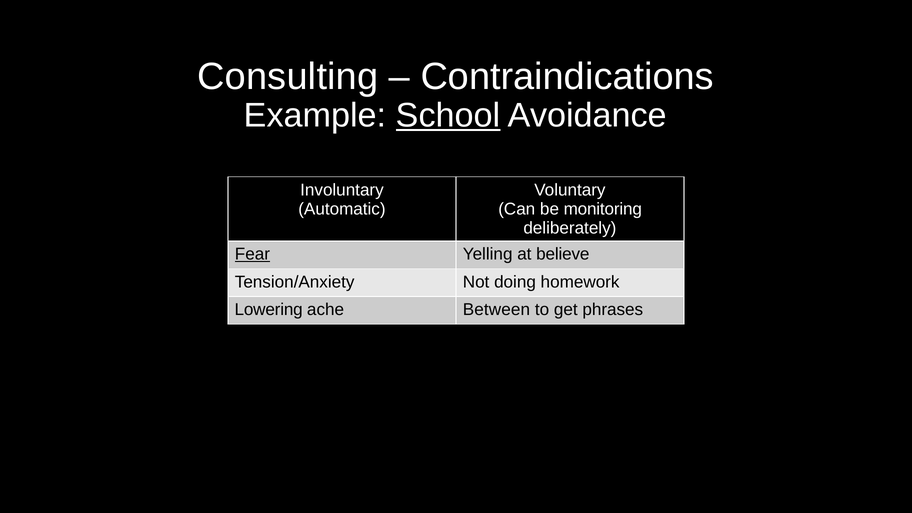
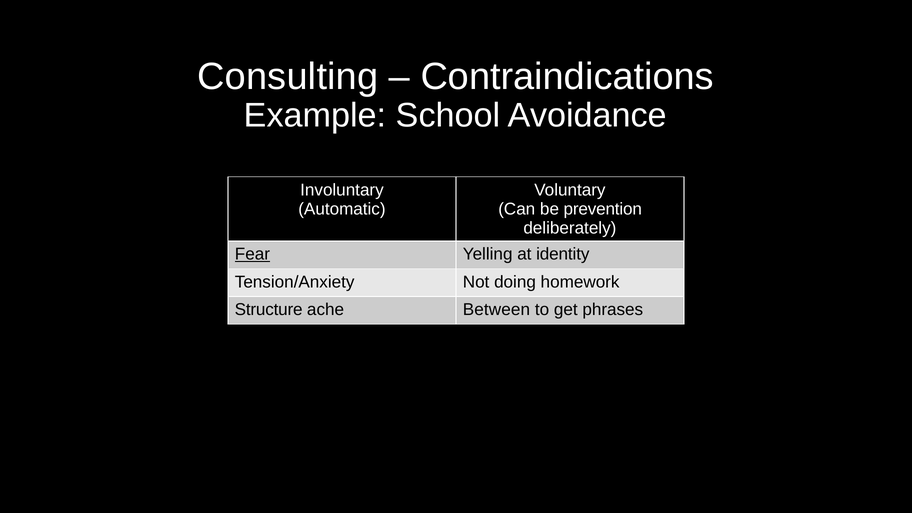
School underline: present -> none
monitoring: monitoring -> prevention
believe: believe -> identity
Lowering: Lowering -> Structure
